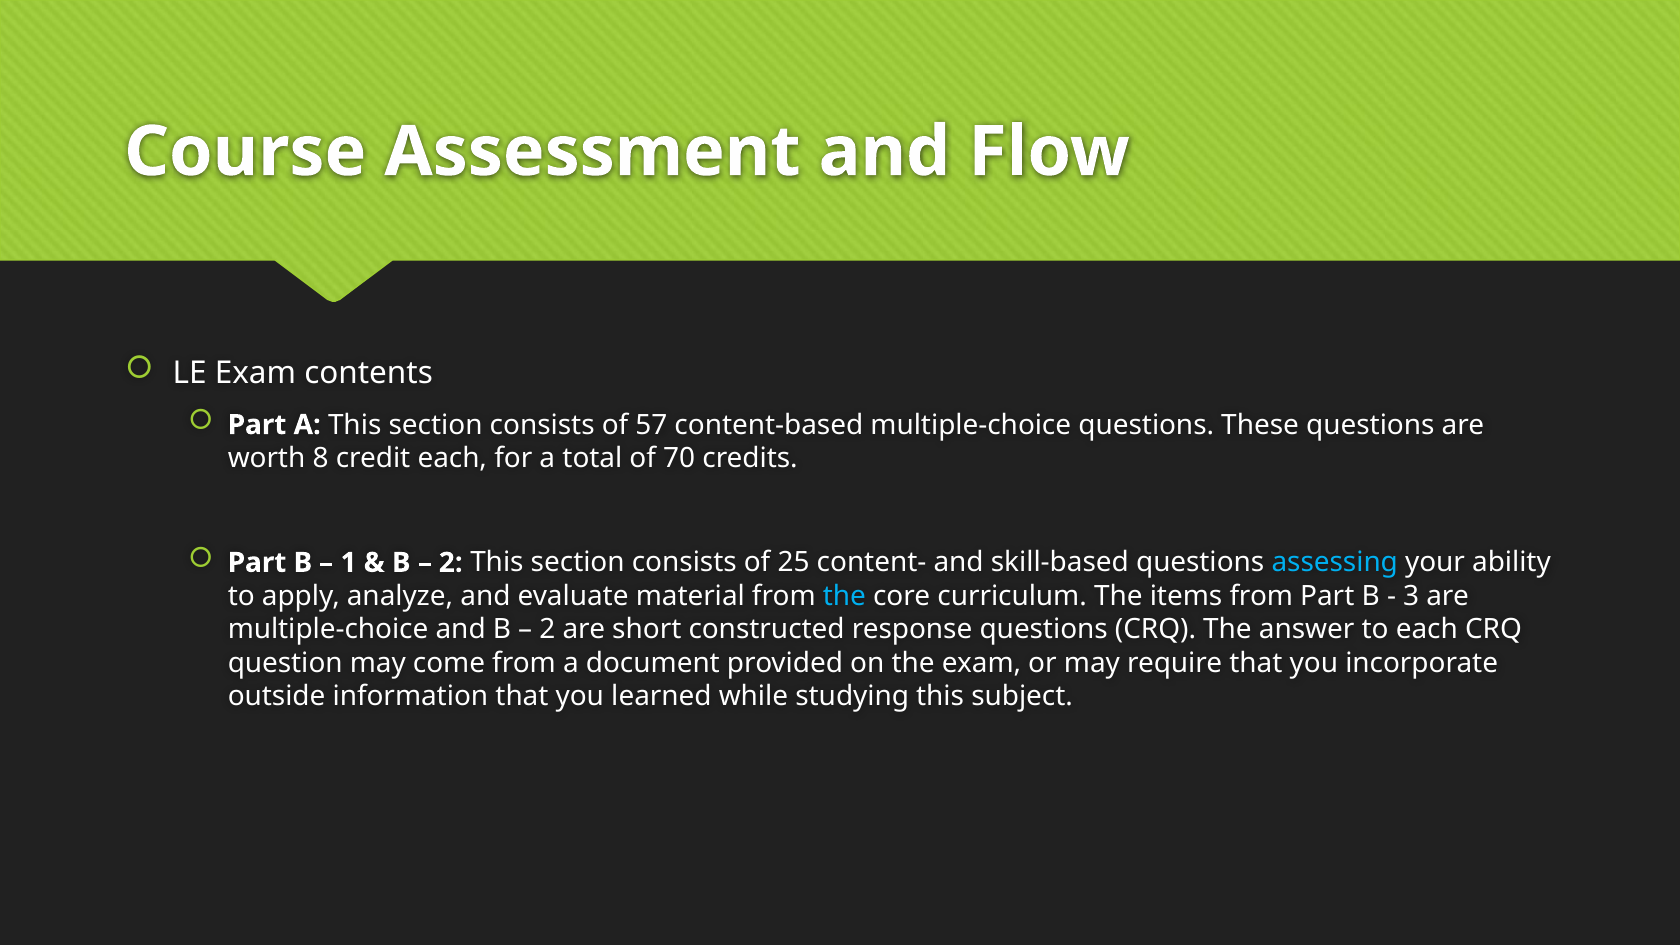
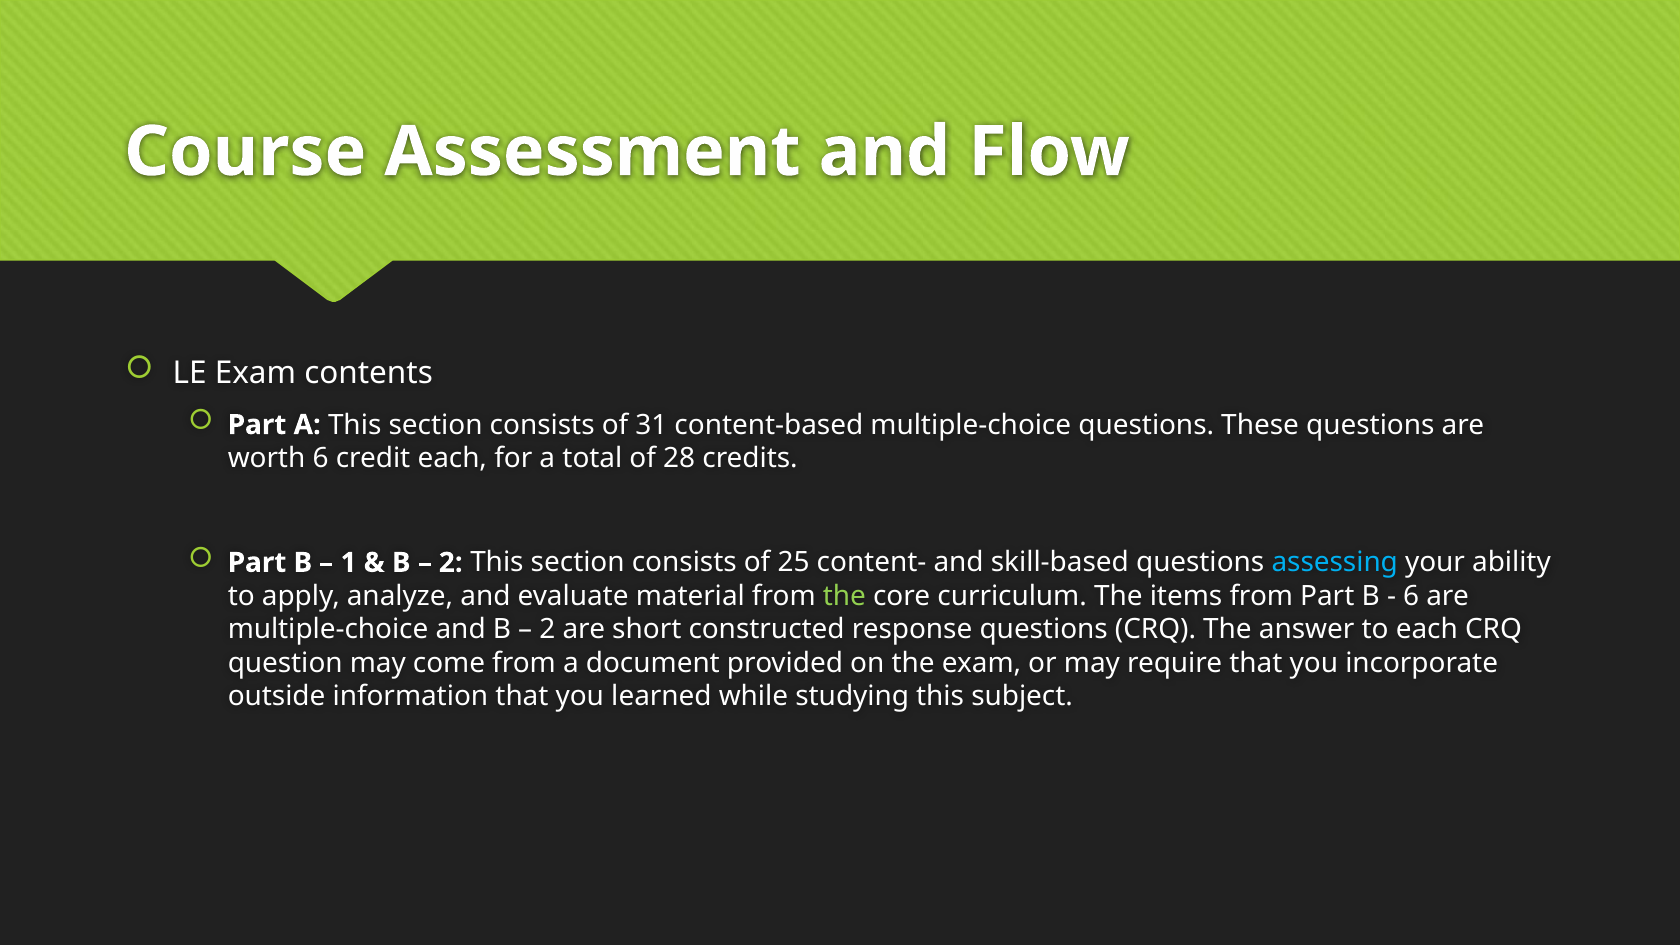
57: 57 -> 31
worth 8: 8 -> 6
70: 70 -> 28
the at (844, 596) colour: light blue -> light green
3 at (1411, 596): 3 -> 6
